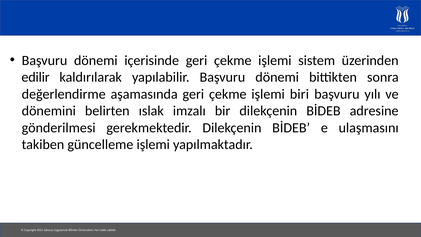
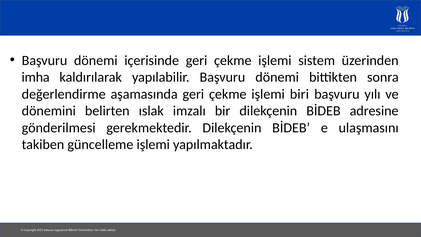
edilir: edilir -> imha
